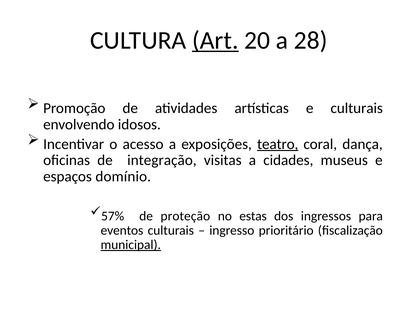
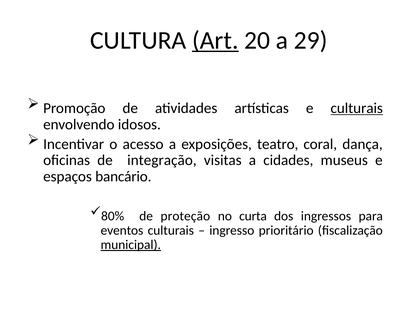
28: 28 -> 29
culturais at (357, 108) underline: none -> present
teatro underline: present -> none
domínio: domínio -> bancário
57%: 57% -> 80%
estas: estas -> curta
